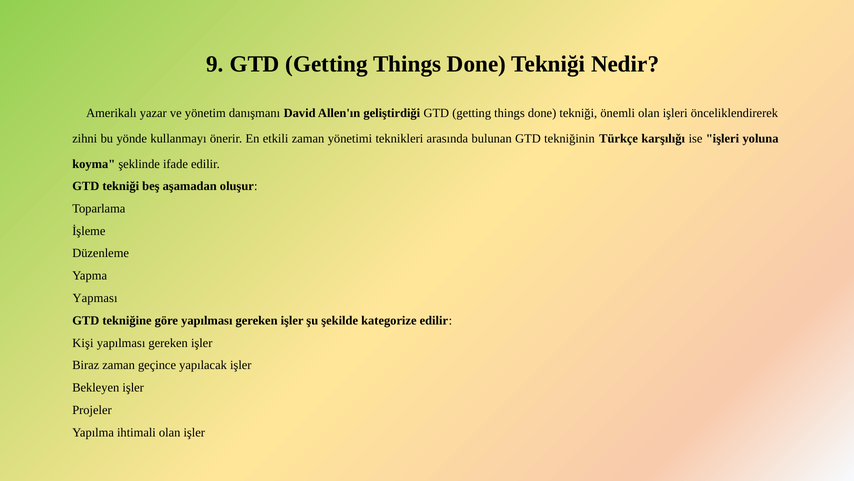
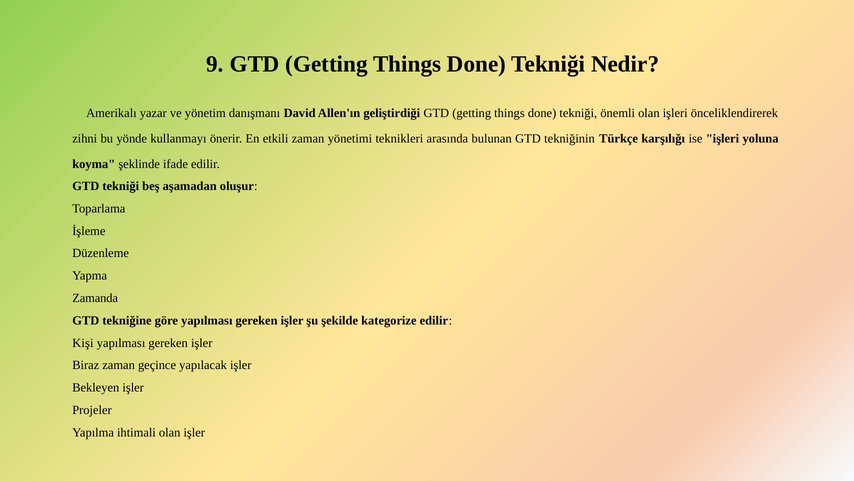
Yapması: Yapması -> Zamanda
